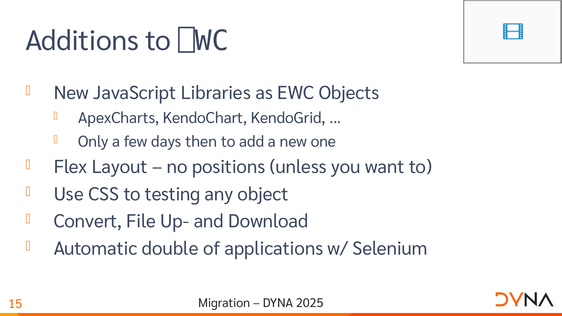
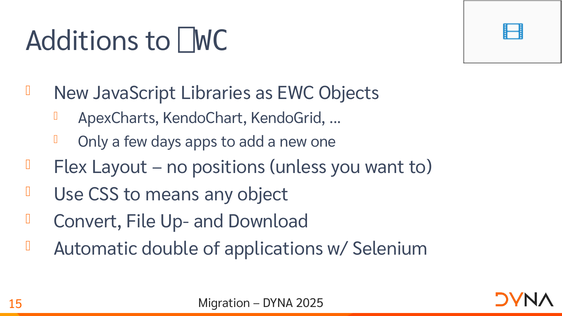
then: then -> apps
testing: testing -> means
